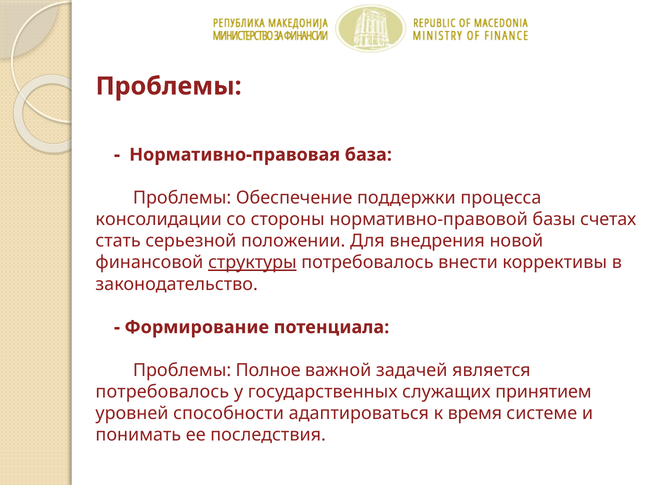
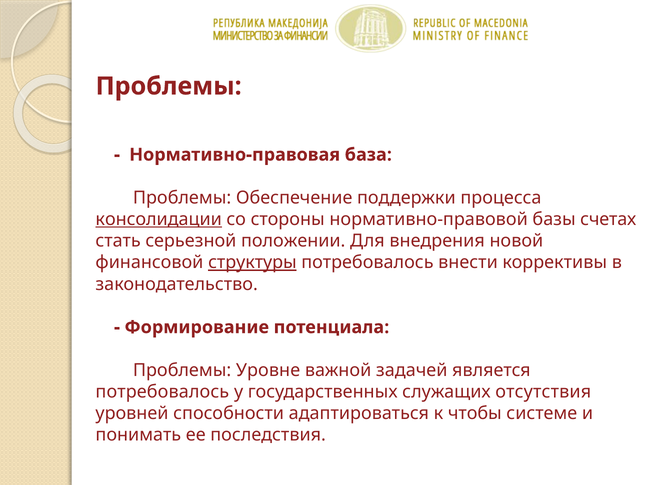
консолидации underline: none -> present
Полное: Полное -> Уровне
принятием: принятием -> отсутствия
время: время -> чтобы
